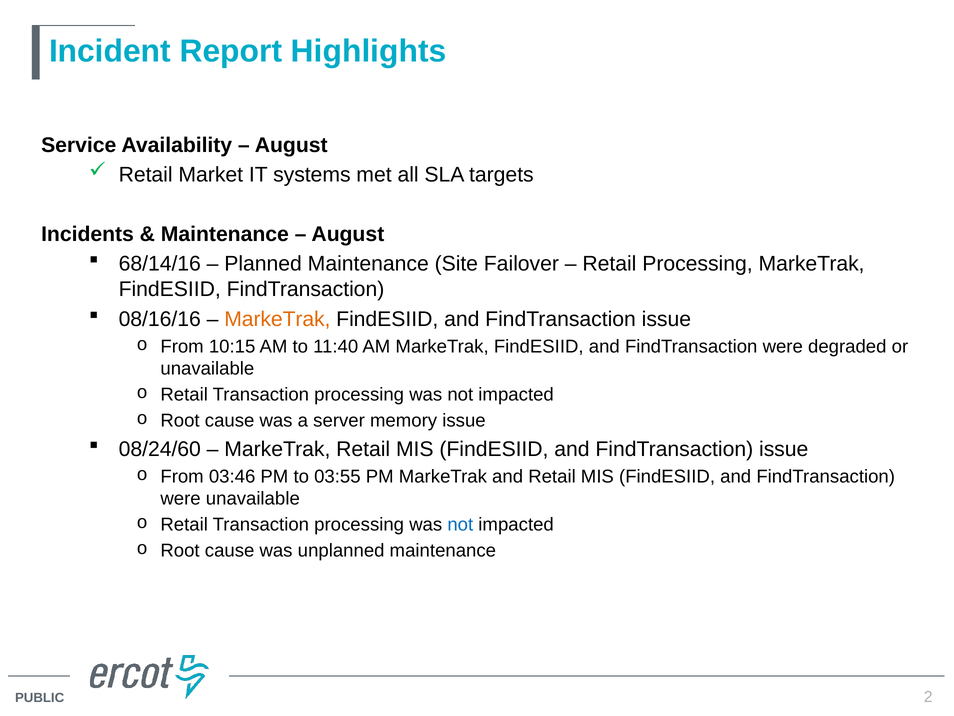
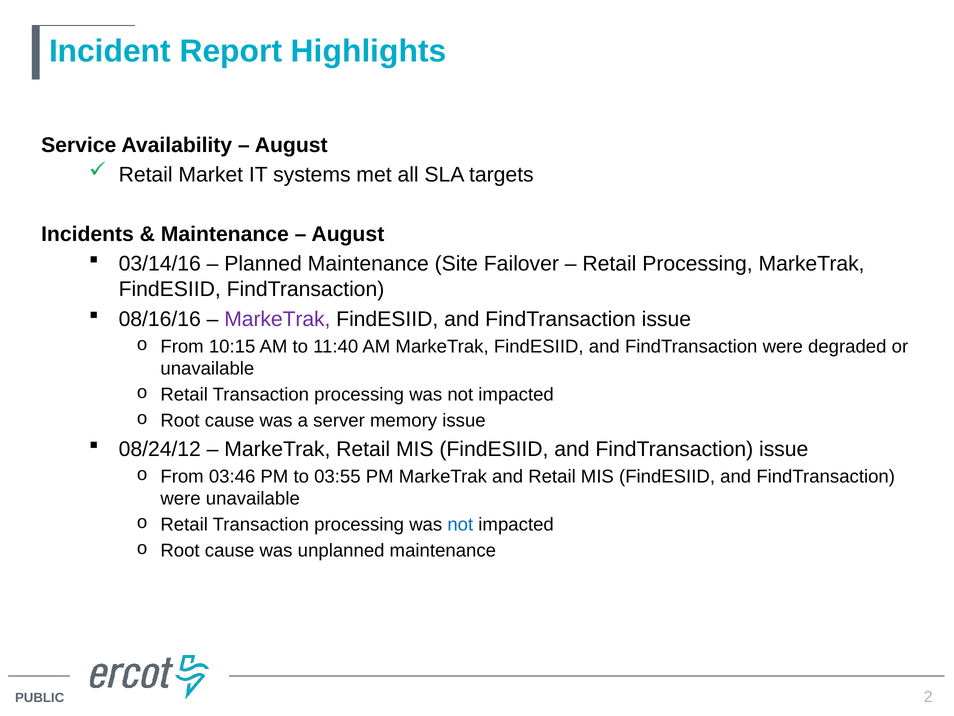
68/14/16: 68/14/16 -> 03/14/16
MarkeTrak at (277, 319) colour: orange -> purple
08/24/60: 08/24/60 -> 08/24/12
